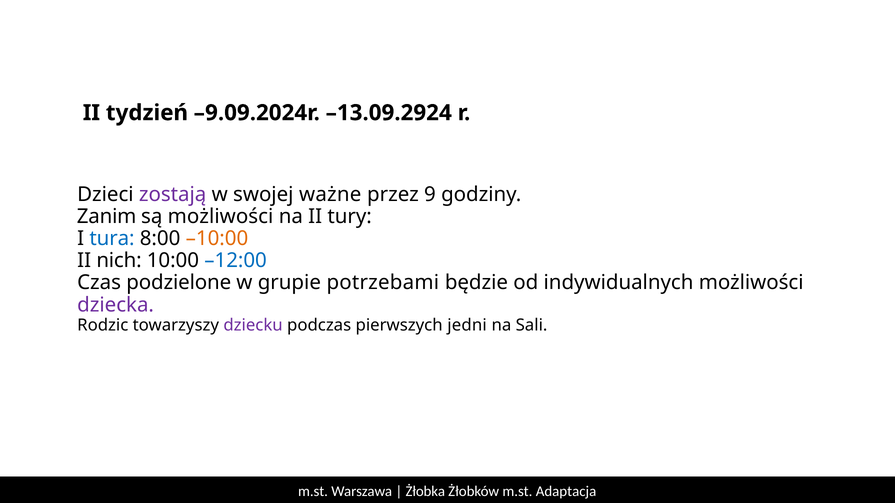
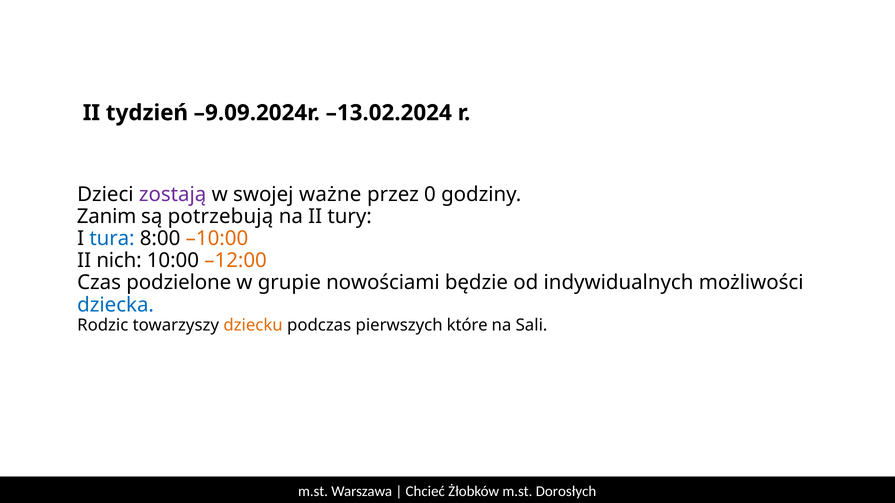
–13.09.2924: –13.09.2924 -> –13.02.2024
9: 9 -> 0
są możliwości: możliwości -> potrzebują
–12:00 colour: blue -> orange
potrzebami: potrzebami -> nowościami
dziecka colour: purple -> blue
dziecku colour: purple -> orange
jedni: jedni -> które
Żłobka: Żłobka -> Chcieć
Adaptacja: Adaptacja -> Dorosłych
